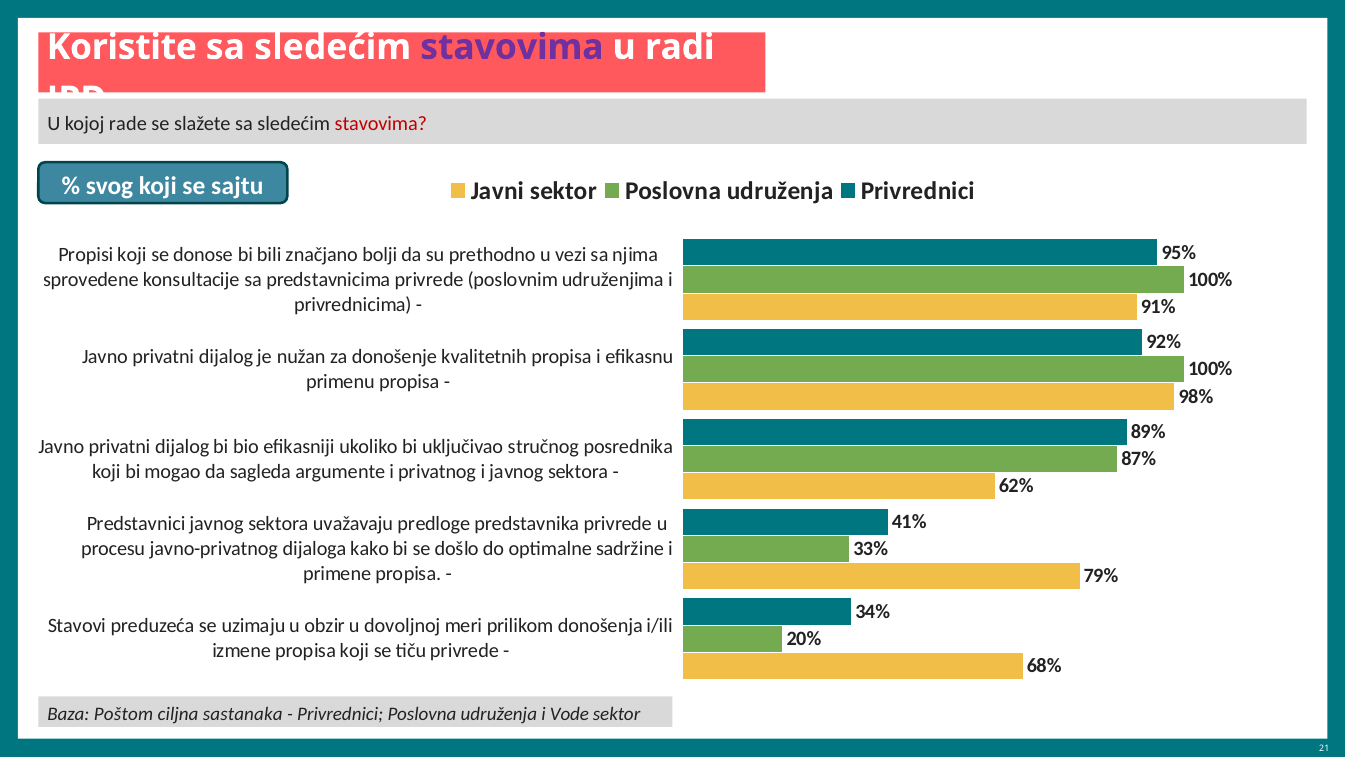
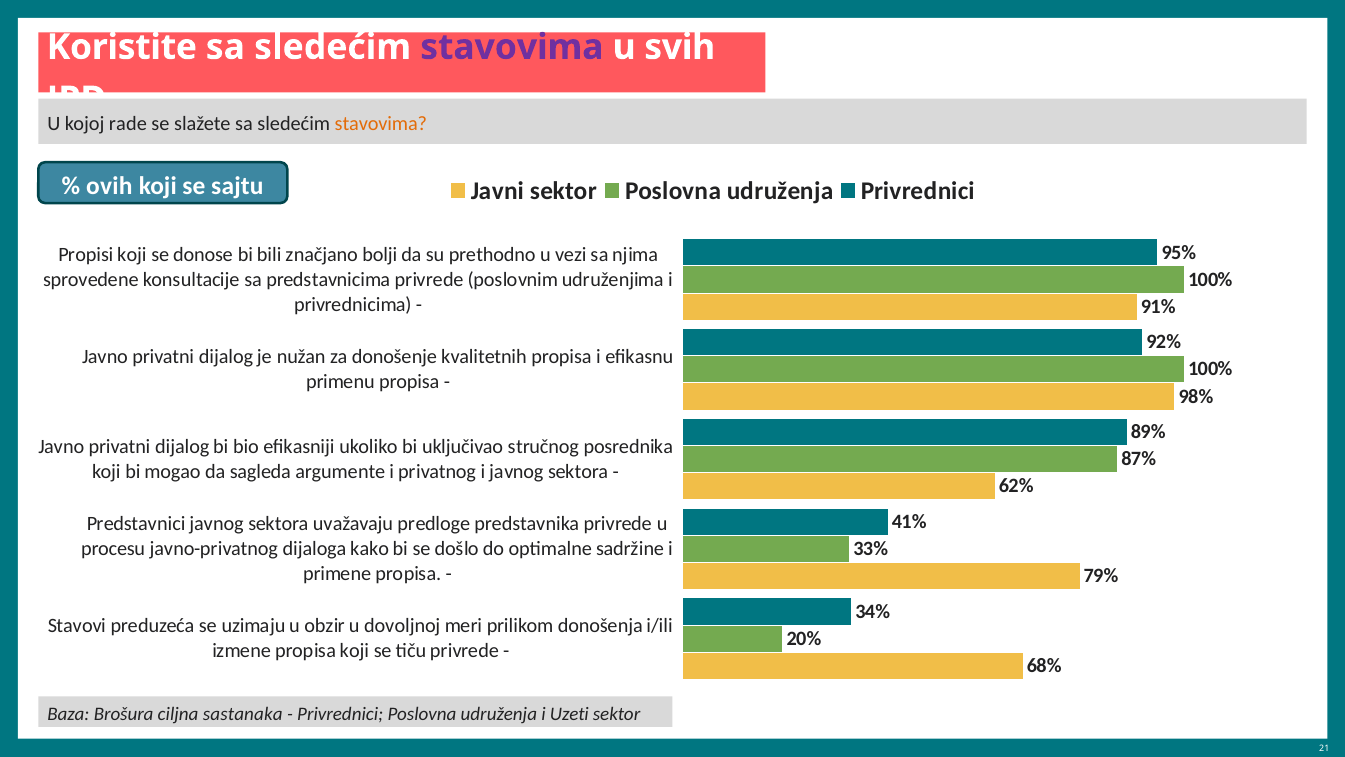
radi: radi -> svih
stavovima at (381, 124) colour: red -> orange
svog: svog -> ovih
Poštom: Poštom -> Brošura
Vode: Vode -> Uzeti
